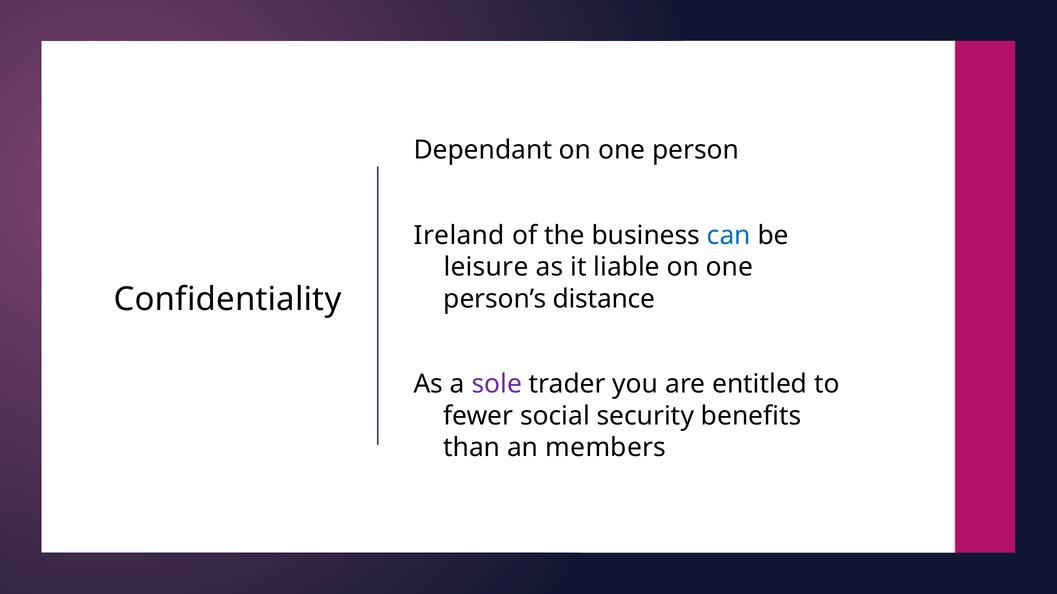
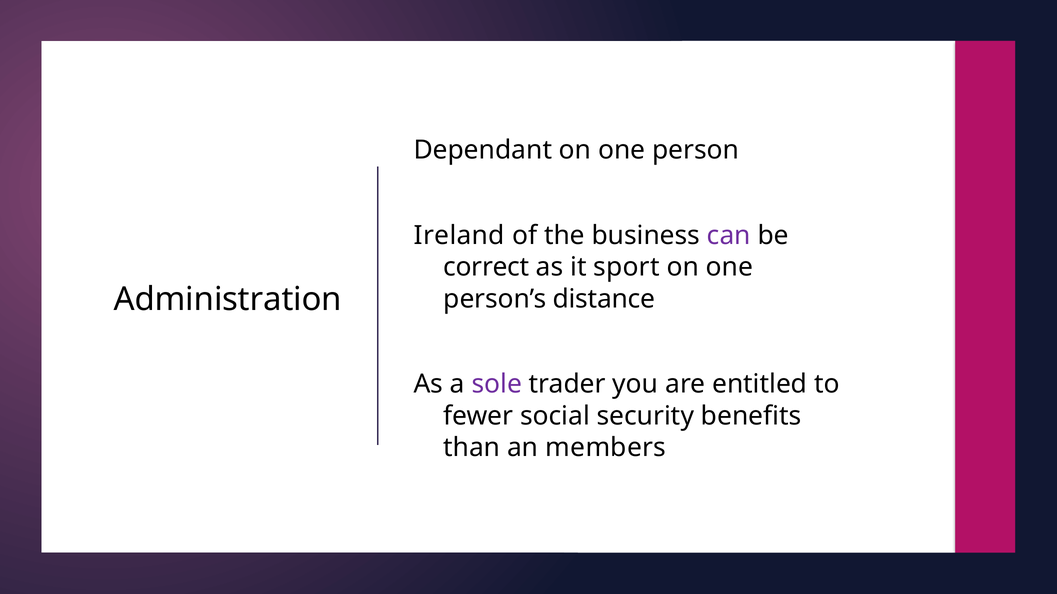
can colour: blue -> purple
leisure: leisure -> correct
liable: liable -> sport
Confidentiality: Confidentiality -> Administration
